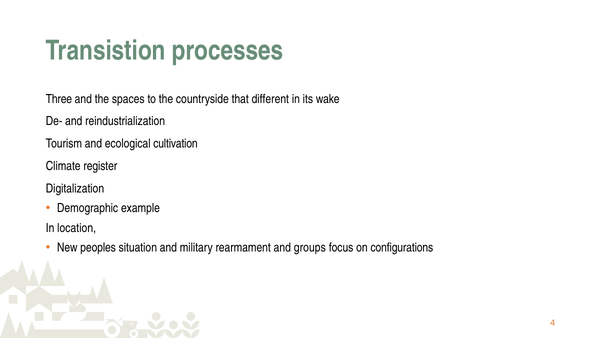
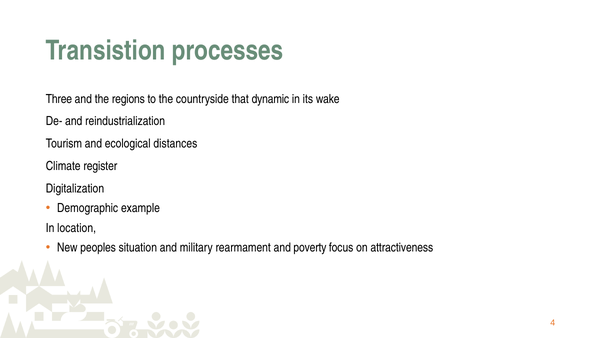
spaces: spaces -> regions
different: different -> dynamic
cultivation: cultivation -> distances
groups: groups -> poverty
configurations: configurations -> attractiveness
